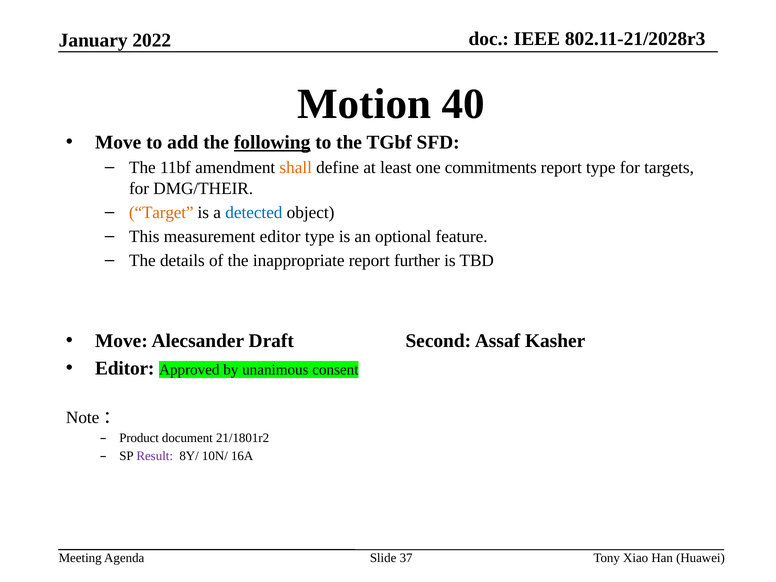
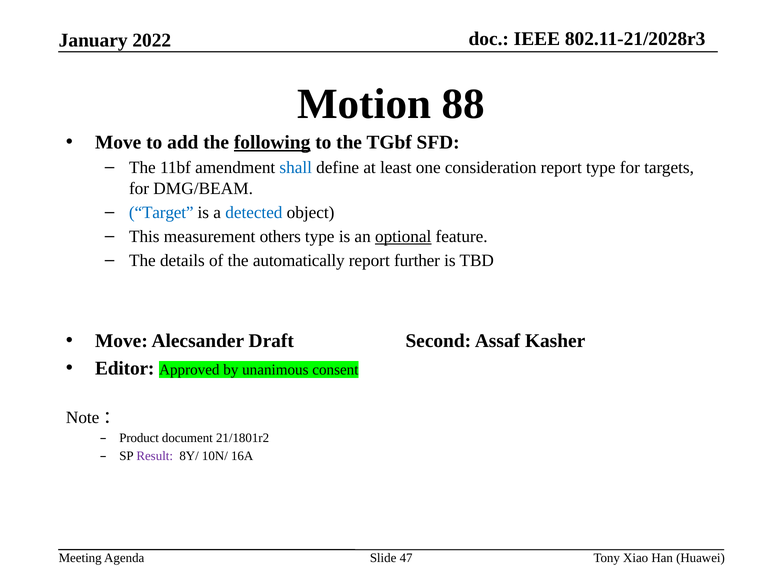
40: 40 -> 88
shall colour: orange -> blue
commitments: commitments -> consideration
DMG/THEIR: DMG/THEIR -> DMG/BEAM
Target colour: orange -> blue
measurement editor: editor -> others
optional underline: none -> present
inappropriate: inappropriate -> automatically
37: 37 -> 47
